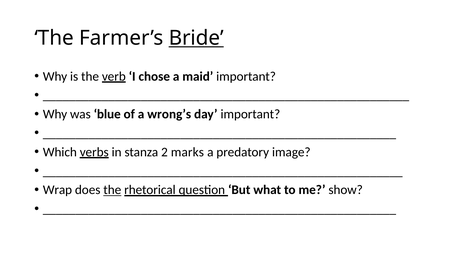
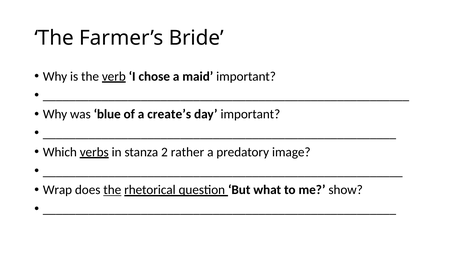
Bride underline: present -> none
wrong’s: wrong’s -> create’s
marks: marks -> rather
